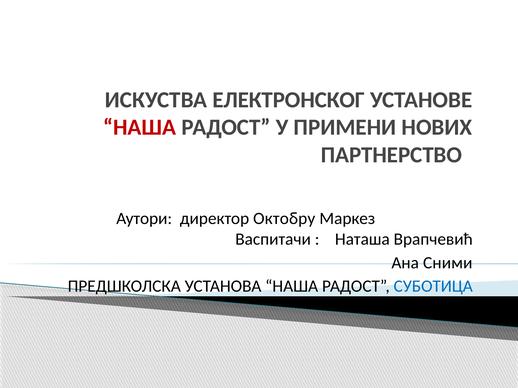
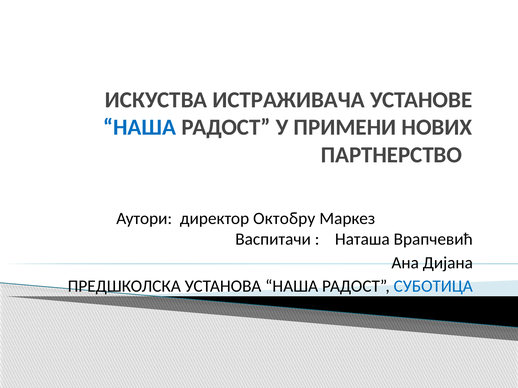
ЕЛЕКТРОНСКОГ: ЕЛЕКТРОНСКОГ -> ИСТРАЖИВАЧА
НАША at (140, 128) colour: red -> blue
Сними: Сними -> Дијана
